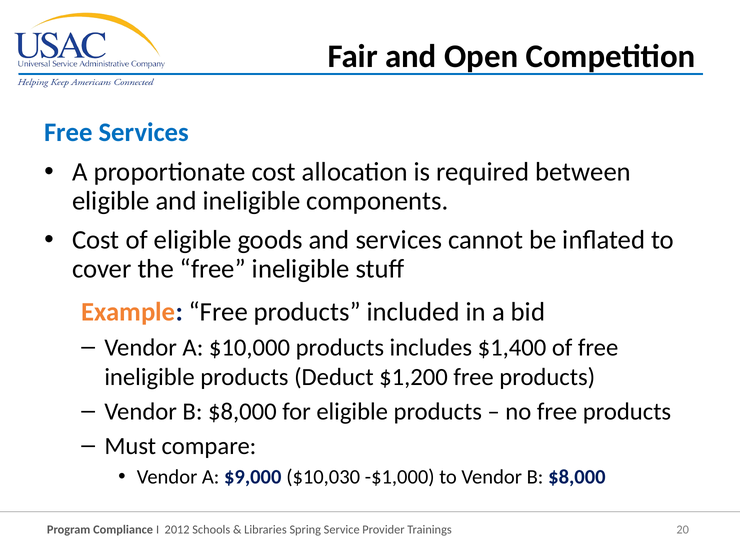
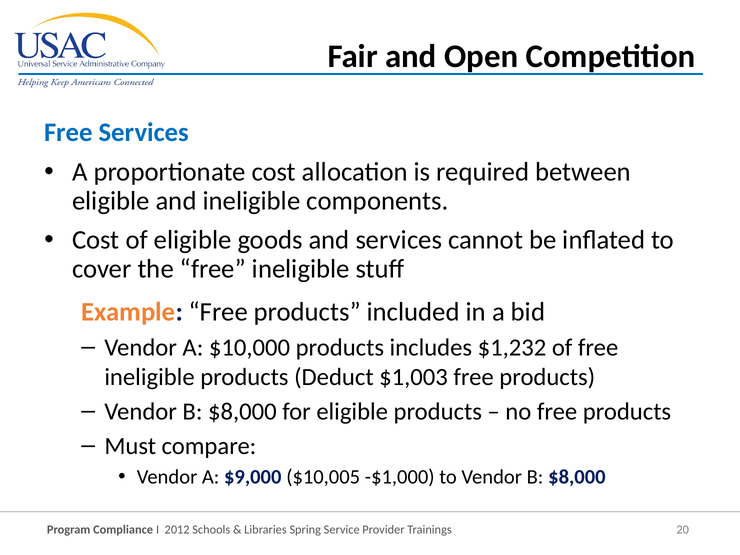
$1,400: $1,400 -> $1,232
$1,200: $1,200 -> $1,003
$10,030: $10,030 -> $10,005
